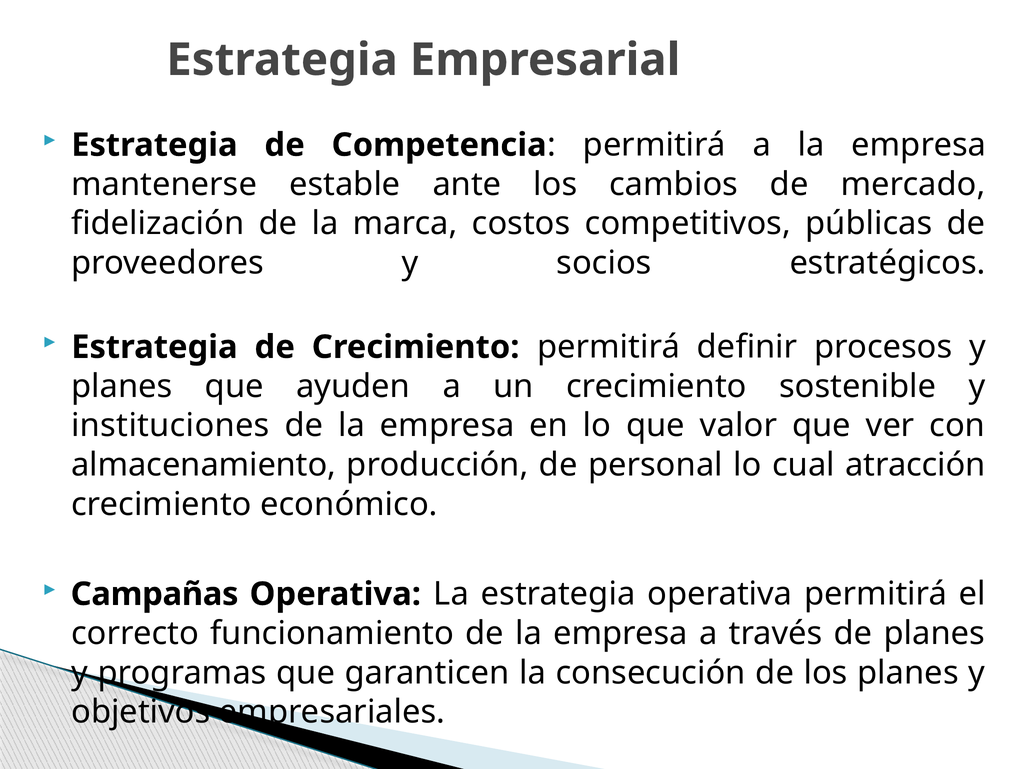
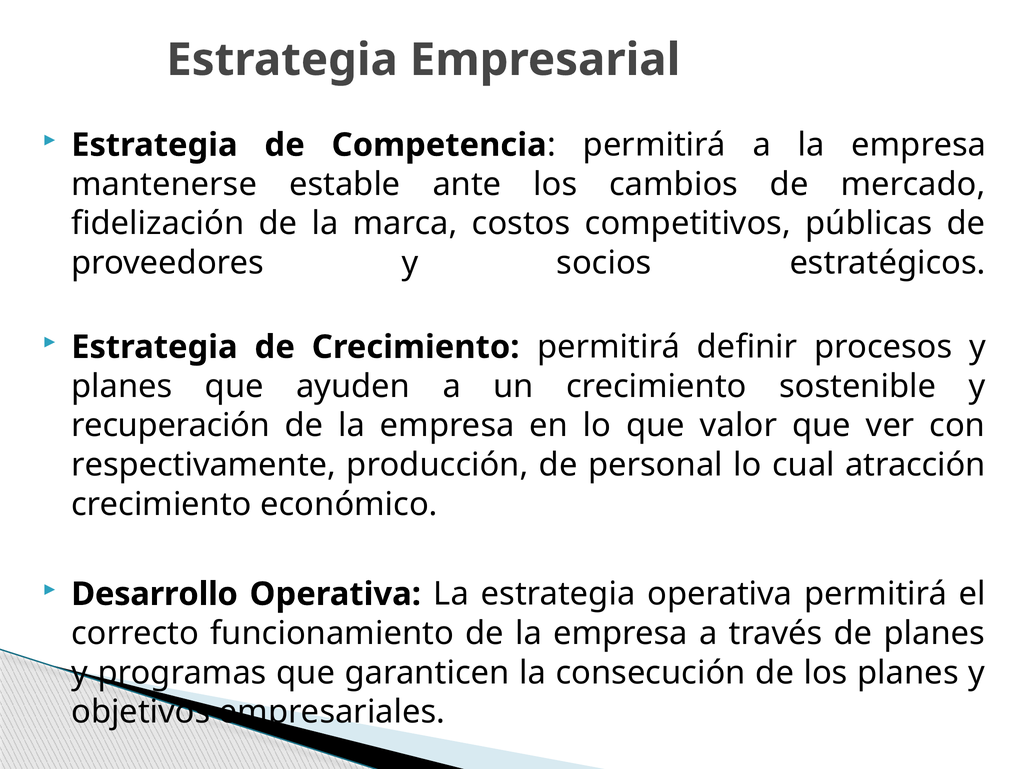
instituciones: instituciones -> recuperación
almacenamiento: almacenamiento -> respectivamente
Campañas: Campañas -> Desarrollo
